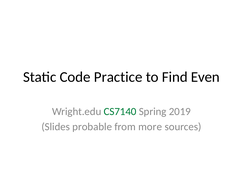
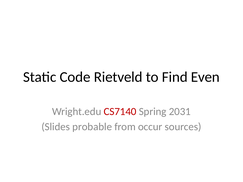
Practice: Practice -> Rietveld
CS7140 colour: green -> red
2019: 2019 -> 2031
more: more -> occur
